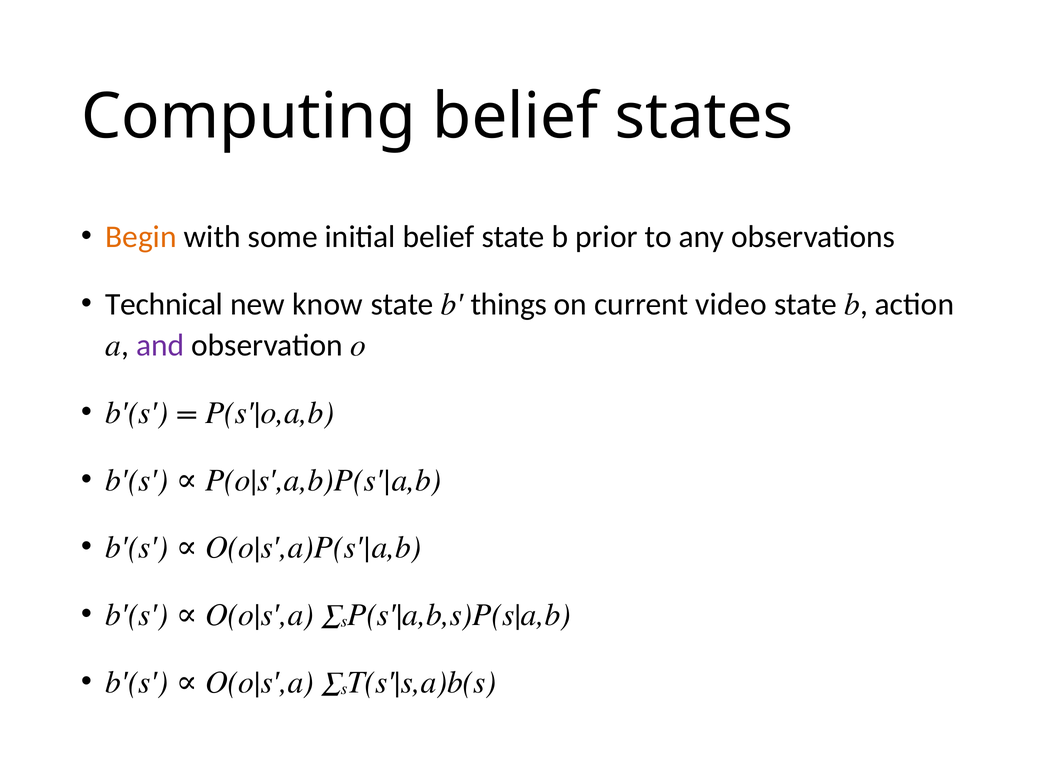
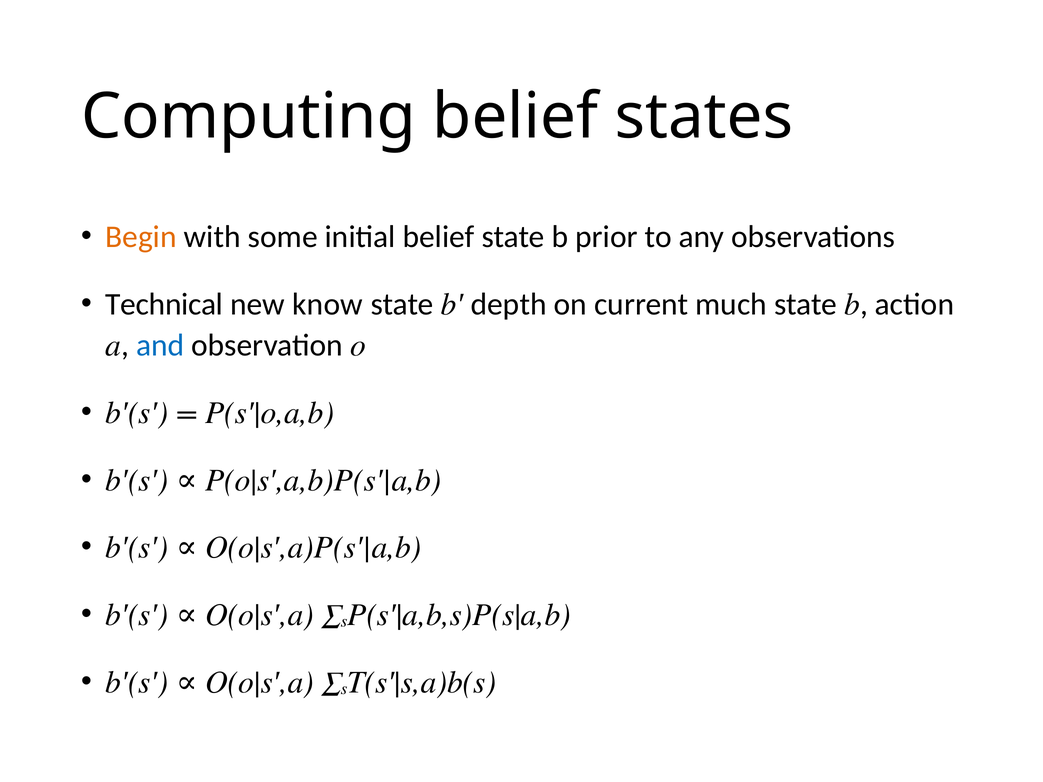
things: things -> depth
video: video -> much
and colour: purple -> blue
